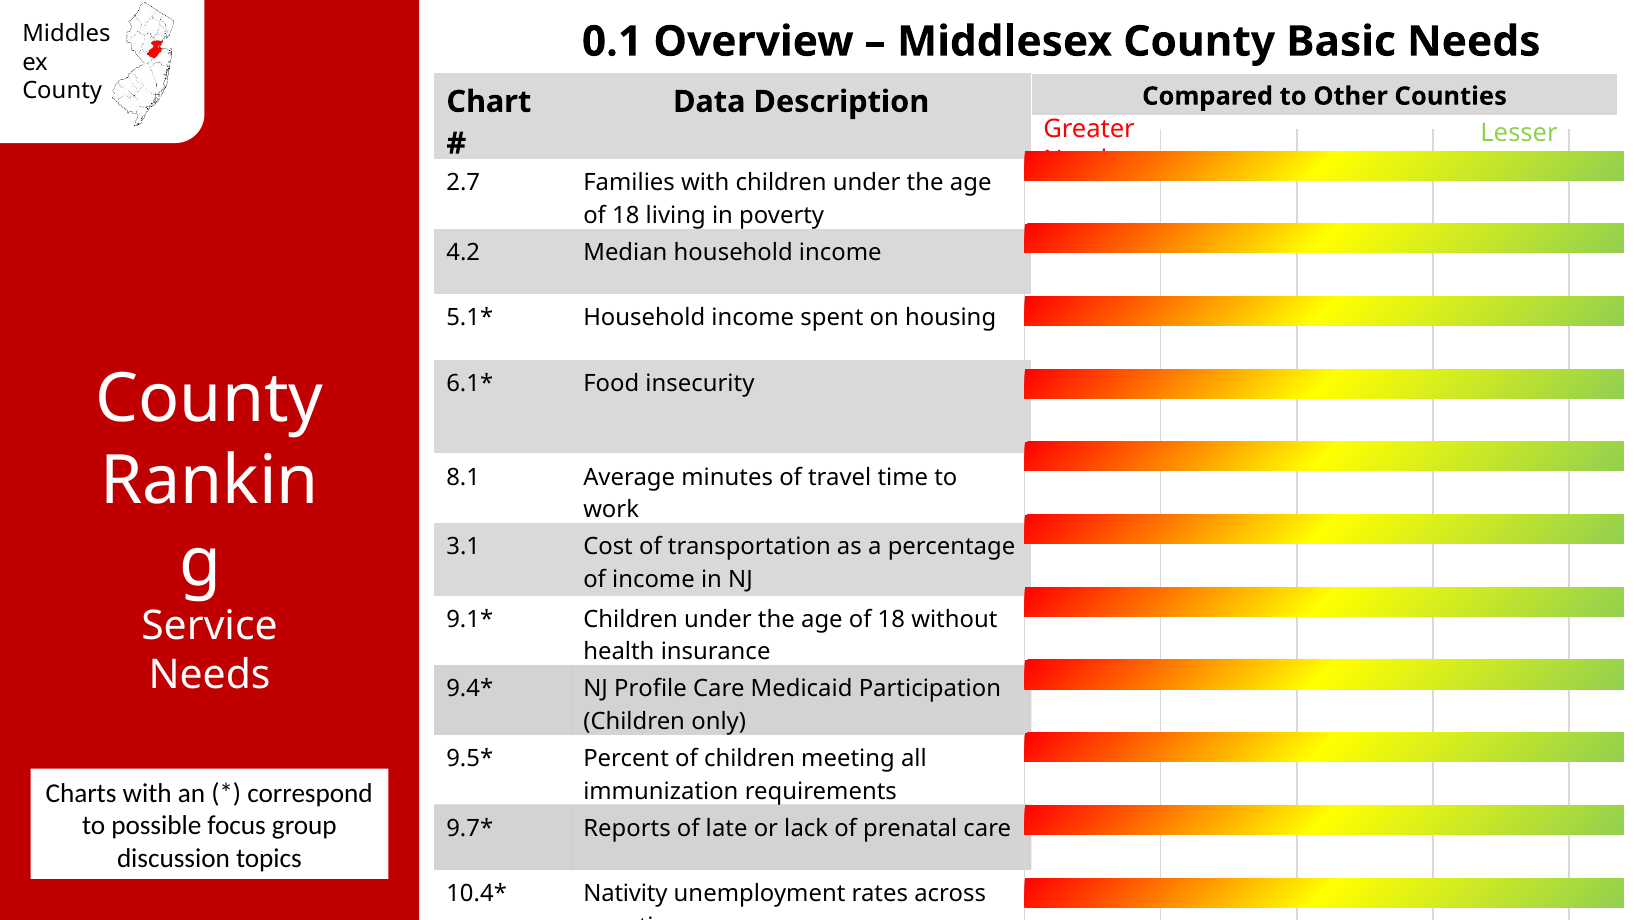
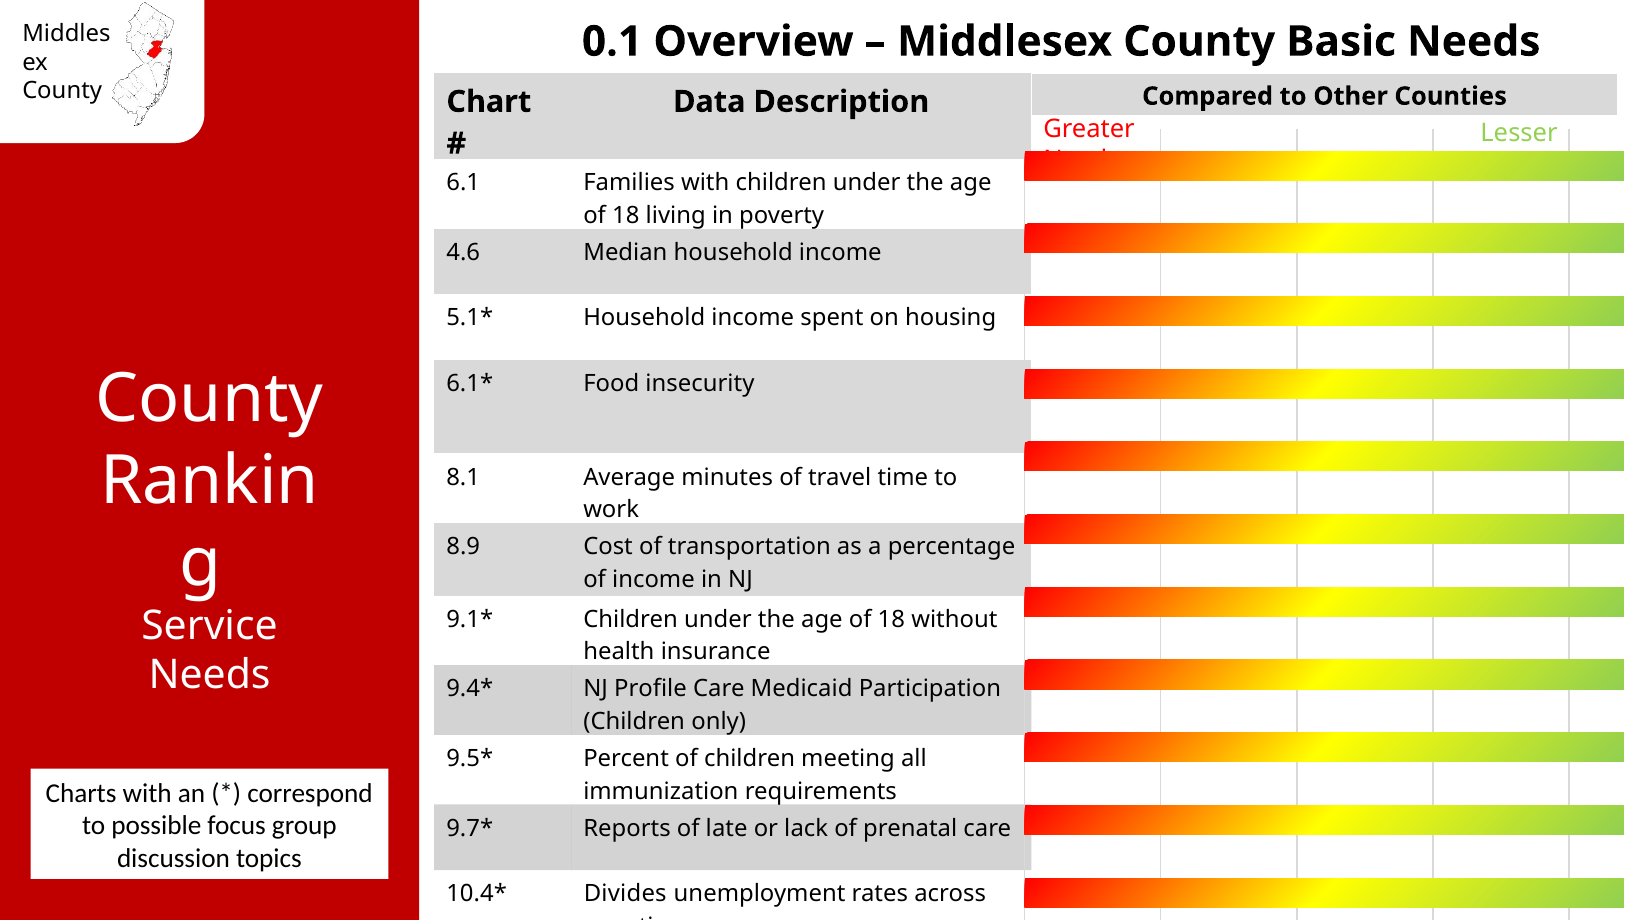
2.7: 2.7 -> 6.1
4.2: 4.2 -> 4.6
3.1: 3.1 -> 8.9
Nativity: Nativity -> Divides
